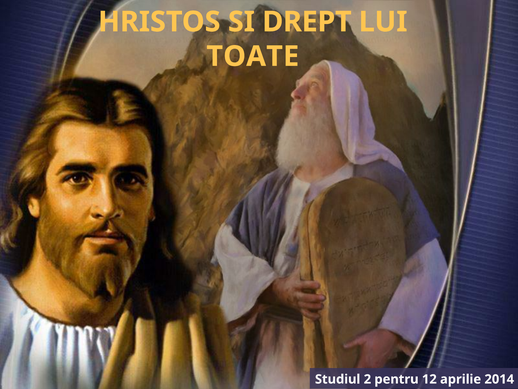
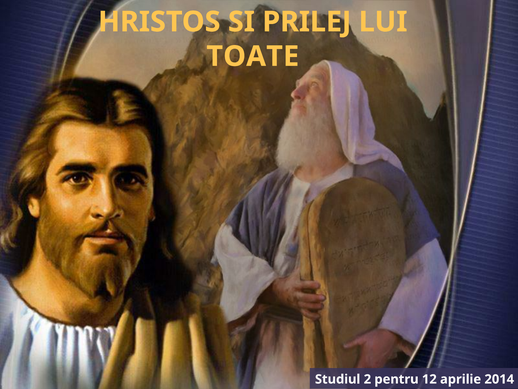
DREPT: DREPT -> PRILEJ
